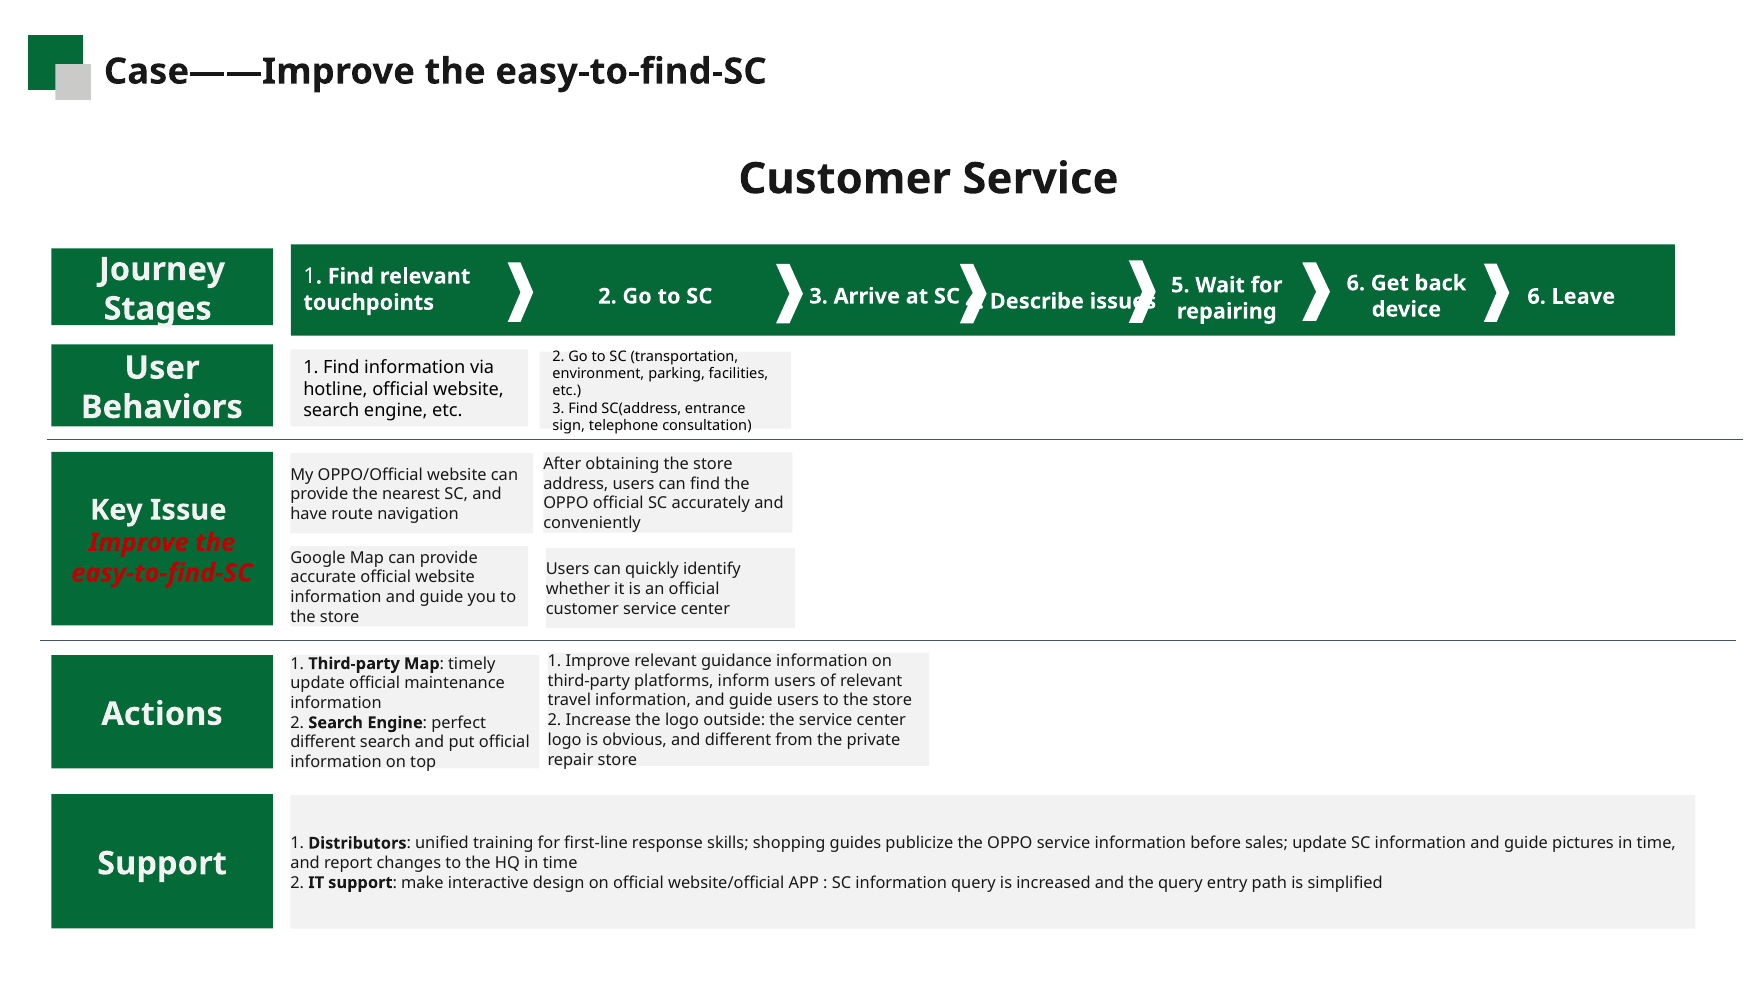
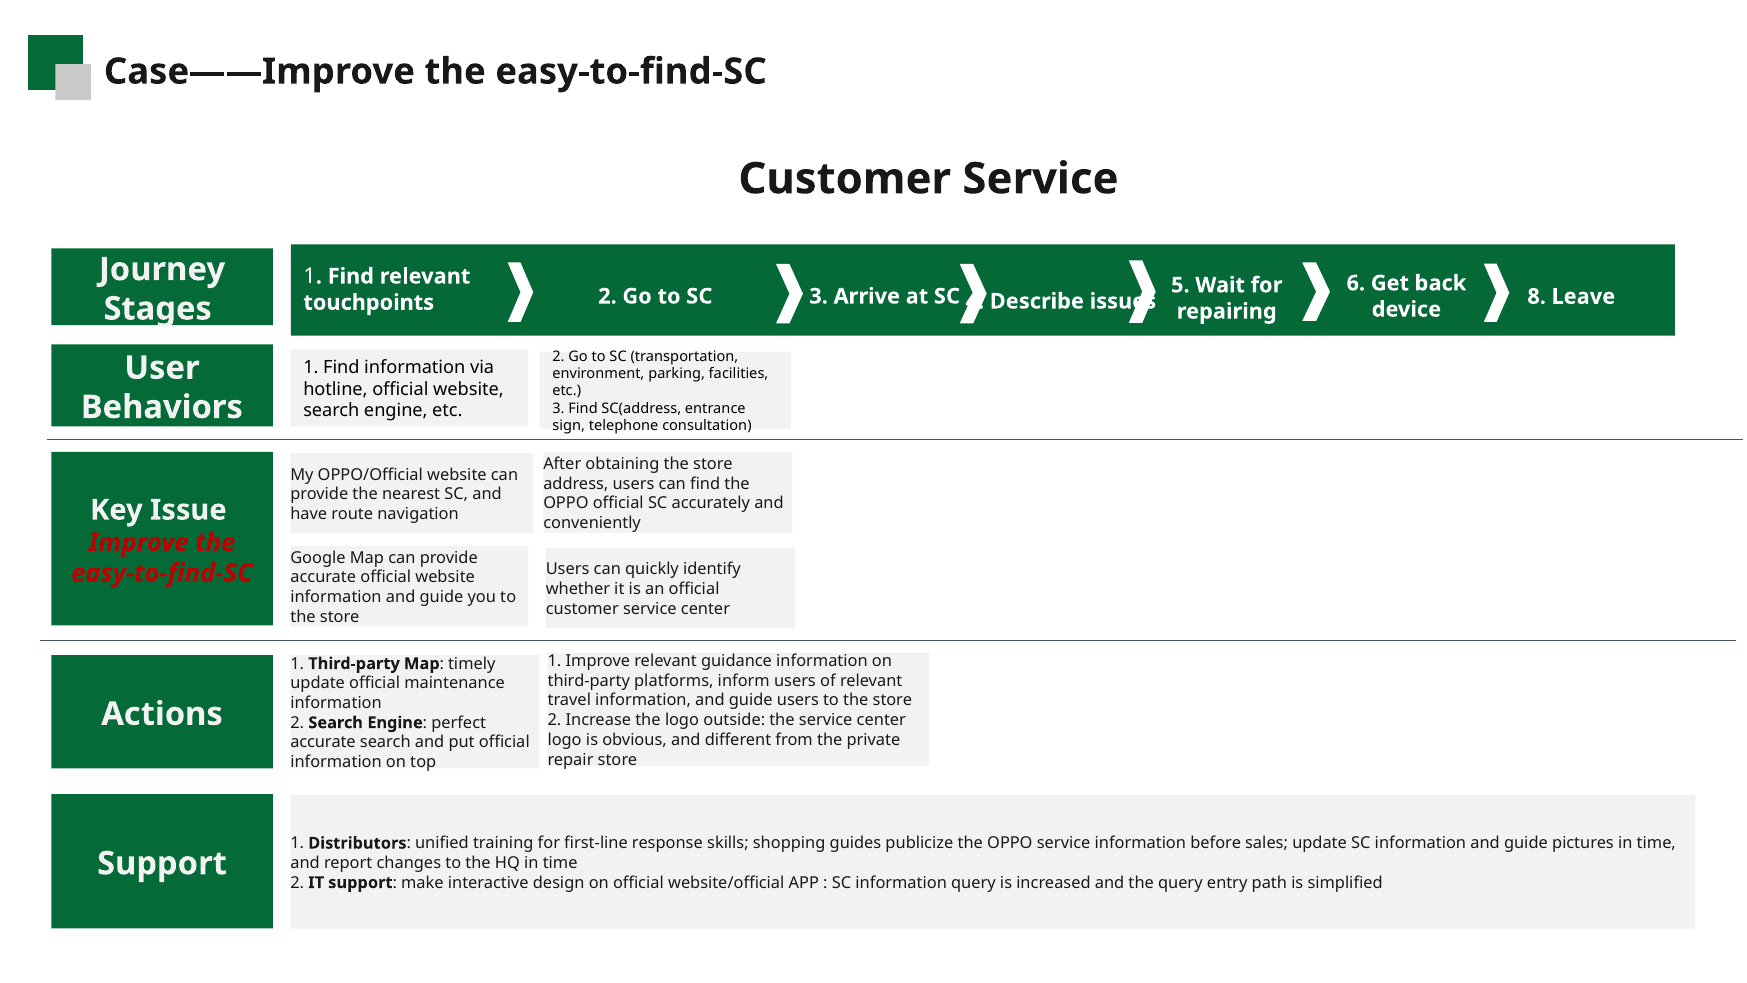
6 at (1537, 296): 6 -> 8
different at (323, 742): different -> accurate
